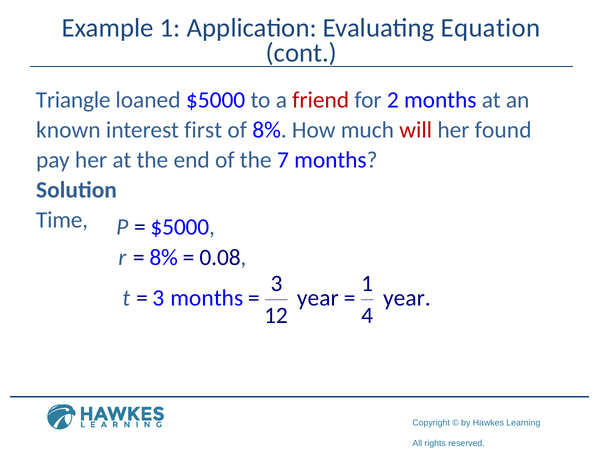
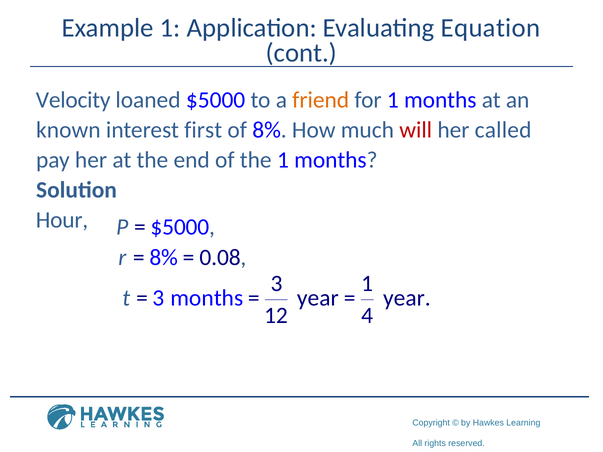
Triangle: Triangle -> Velocity
friend colour: red -> orange
for 2: 2 -> 1
found: found -> called
the 7: 7 -> 1
Time: Time -> Hour
